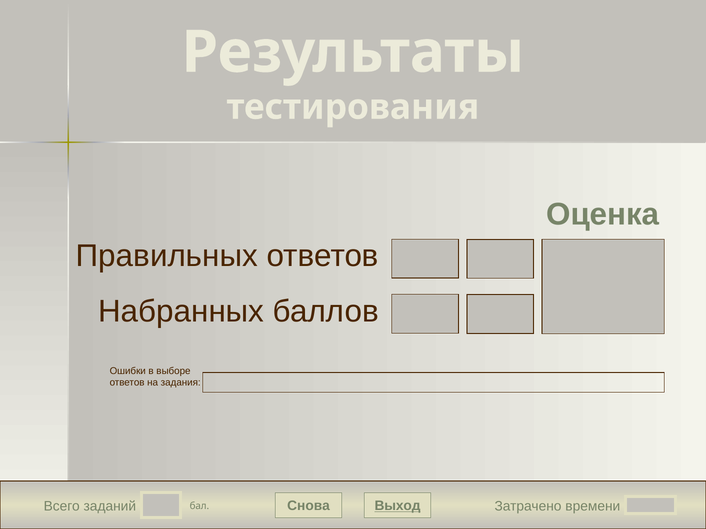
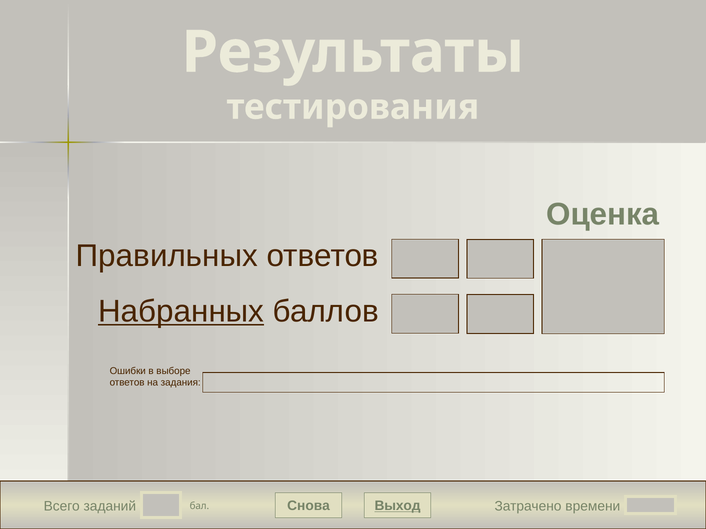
Набранных underline: none -> present
